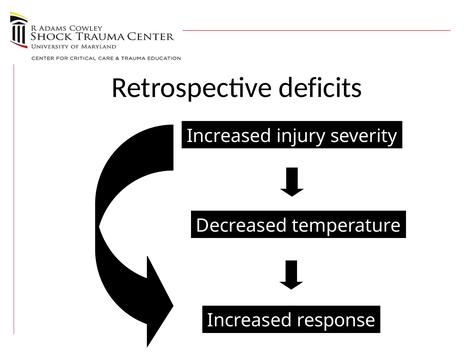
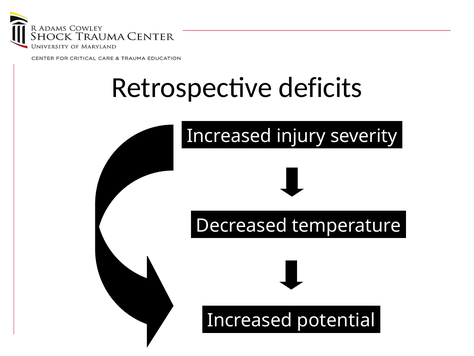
response: response -> potential
